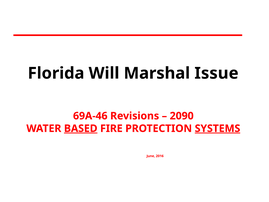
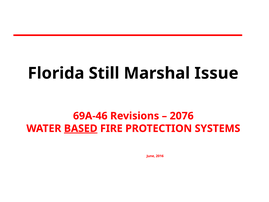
Will: Will -> Still
2090: 2090 -> 2076
SYSTEMS underline: present -> none
